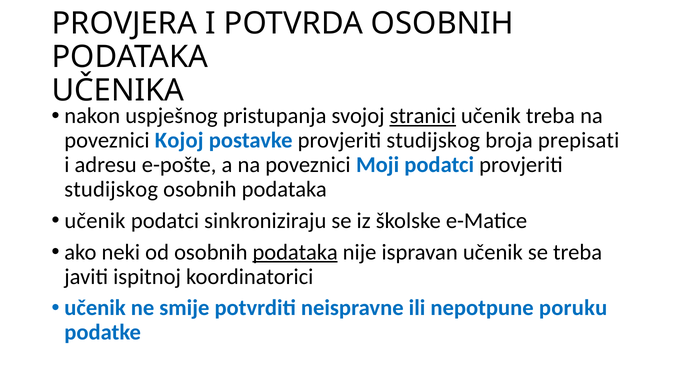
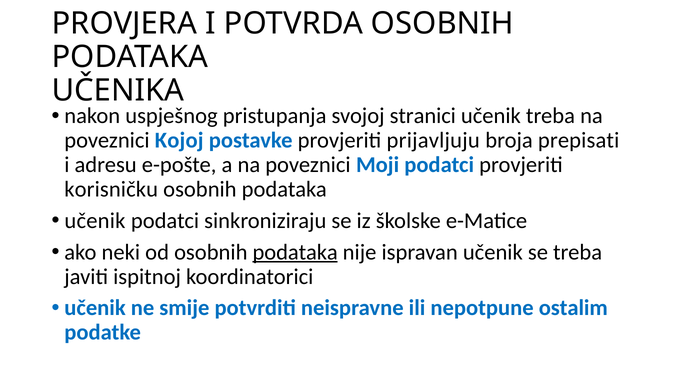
stranici underline: present -> none
postavke provjeriti studijskog: studijskog -> prijavljuju
studijskog at (111, 189): studijskog -> korisničku
poruku: poruku -> ostalim
